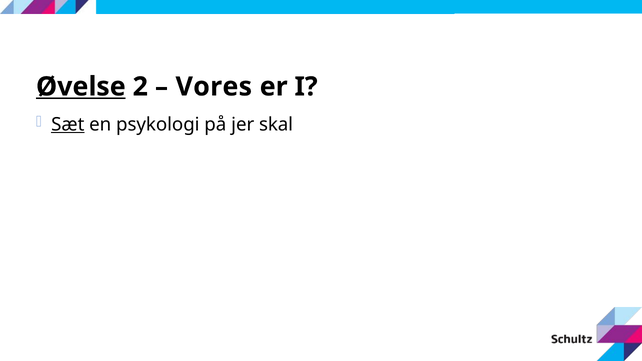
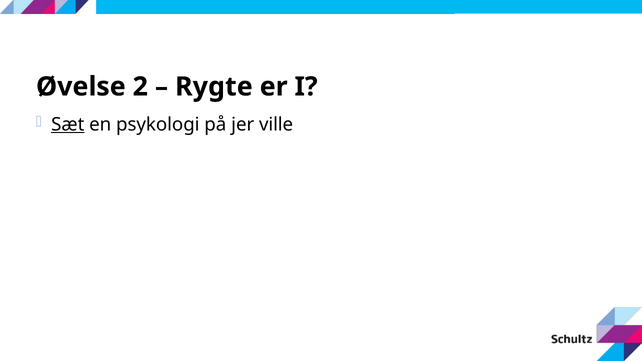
Øvelse underline: present -> none
Vores: Vores -> Rygte
skal: skal -> ville
